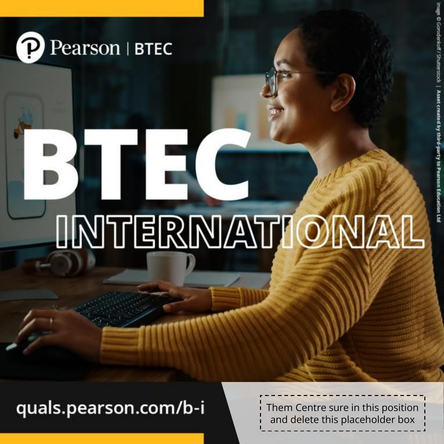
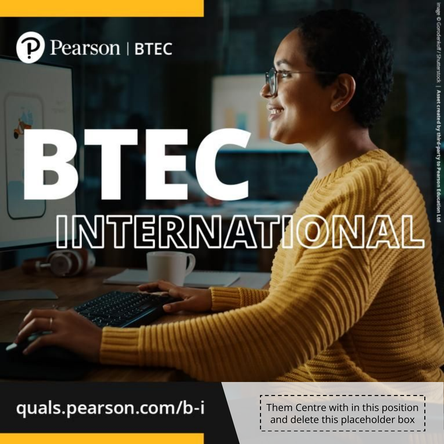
sure: sure -> with
